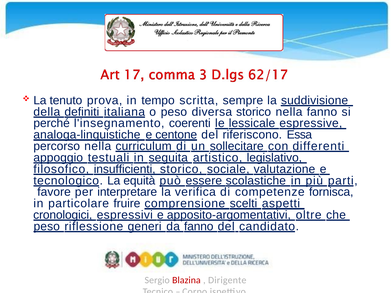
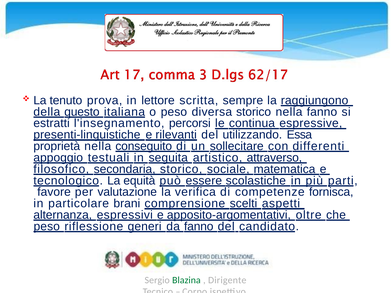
tempo: tempo -> lettore
suddivisione: suddivisione -> raggiungono
definiti: definiti -> questo
perché: perché -> estratti
coerenti: coerenti -> percorsi
lessicale: lessicale -> continua
analoga-linguistiche: analoga-linguistiche -> presenti-linguistiche
centone: centone -> rilevanti
riferiscono: riferiscono -> utilizzando
percorso: percorso -> proprietà
curriculum: curriculum -> conseguito
legislativo: legislativo -> attraverso
insufficienti: insufficienti -> secondaria
valutazione: valutazione -> matematica
interpretare: interpretare -> valutazione
fruire: fruire -> brani
cronologici: cronologici -> alternanza
Blazina colour: red -> green
